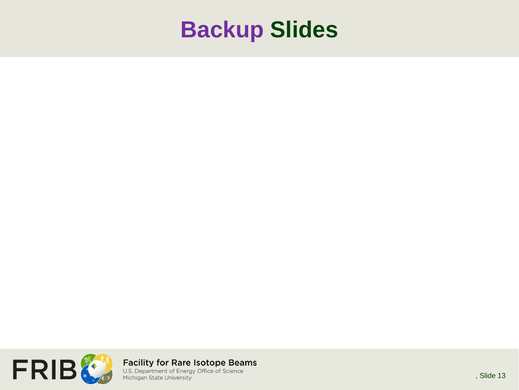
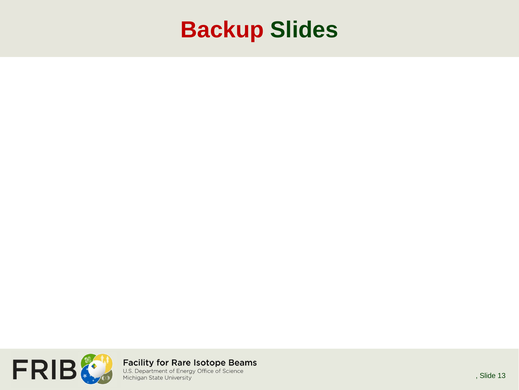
Backup colour: purple -> red
